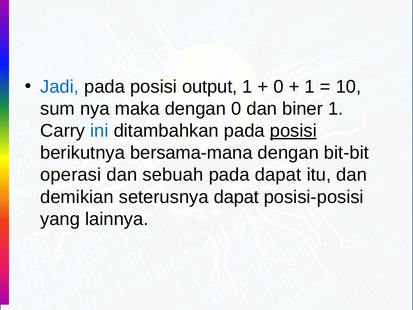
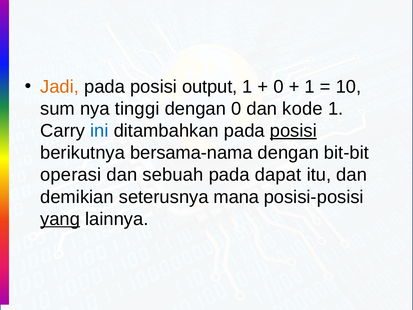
Jadi colour: blue -> orange
maka: maka -> tinggi
biner: biner -> kode
bersama-mana: bersama-mana -> bersama-nama
seterusnya dapat: dapat -> mana
yang underline: none -> present
